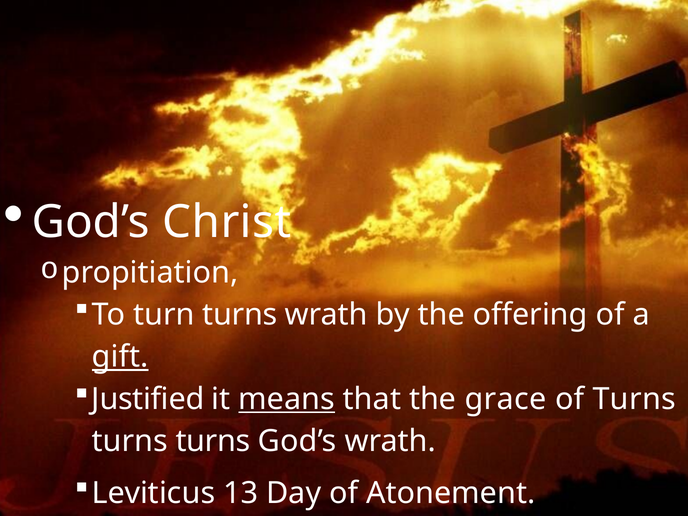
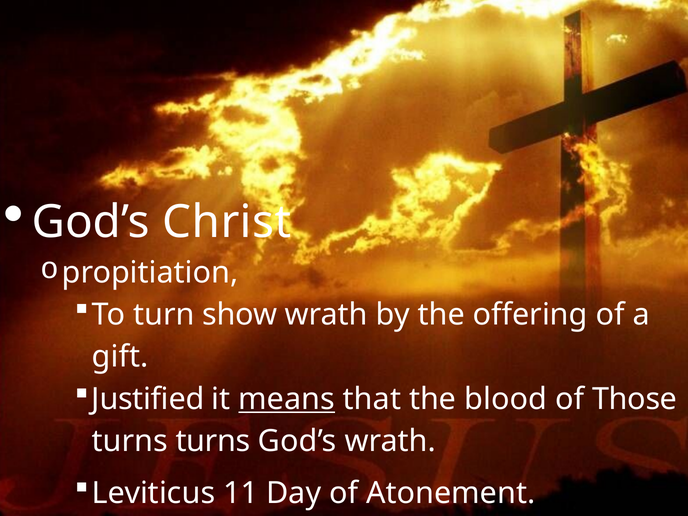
turn turns: turns -> show
gift underline: present -> none
grace: grace -> blood
of Turns: Turns -> Those
13: 13 -> 11
